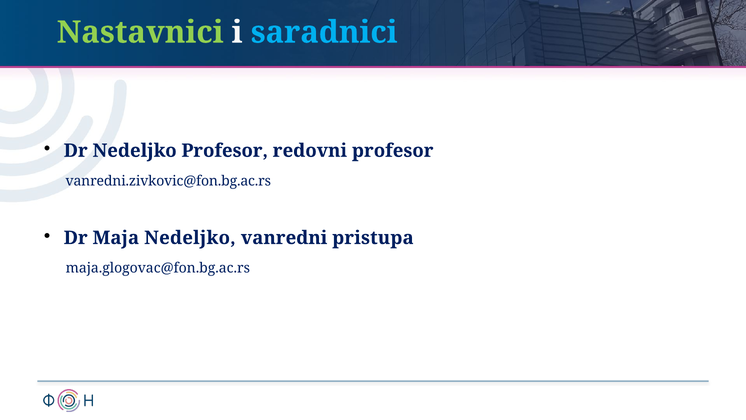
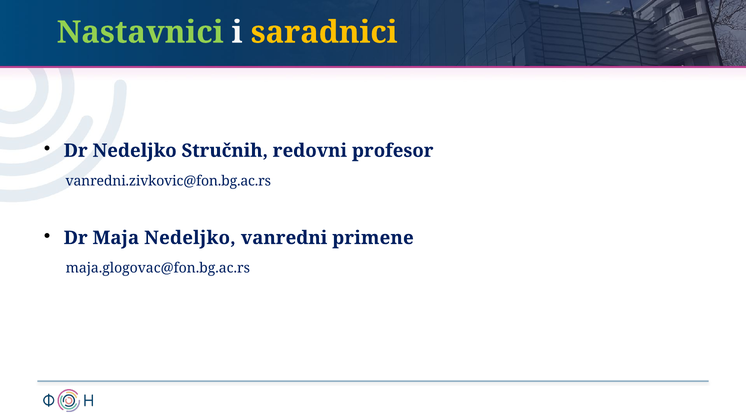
saradnici colour: light blue -> yellow
Nedeljko Profesor: Profesor -> Stručnih
pristupa: pristupa -> primene
